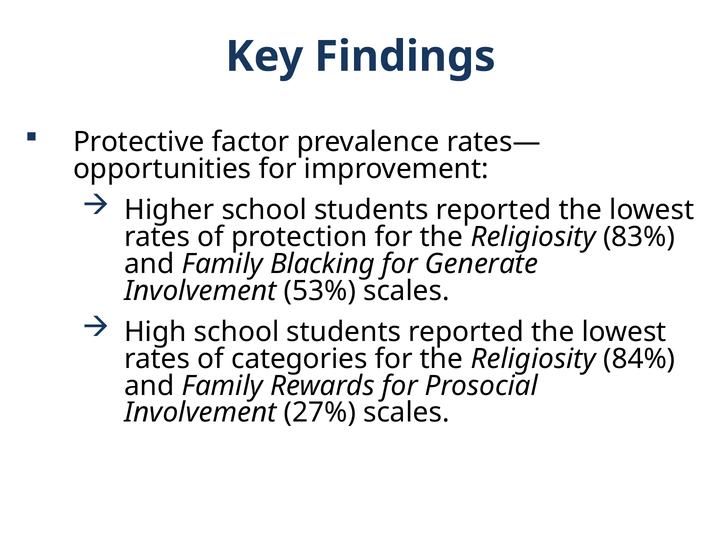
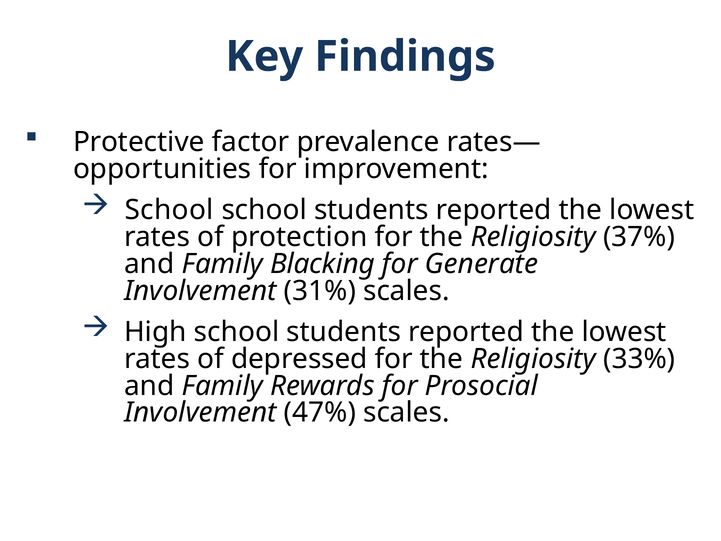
Higher at (169, 210): Higher -> School
83%: 83% -> 37%
53%: 53% -> 31%
categories: categories -> depressed
84%: 84% -> 33%
27%: 27% -> 47%
